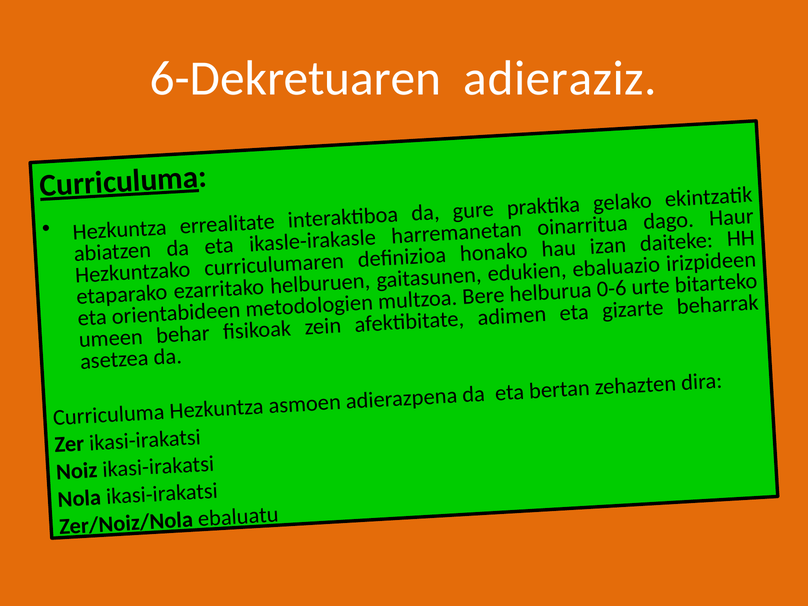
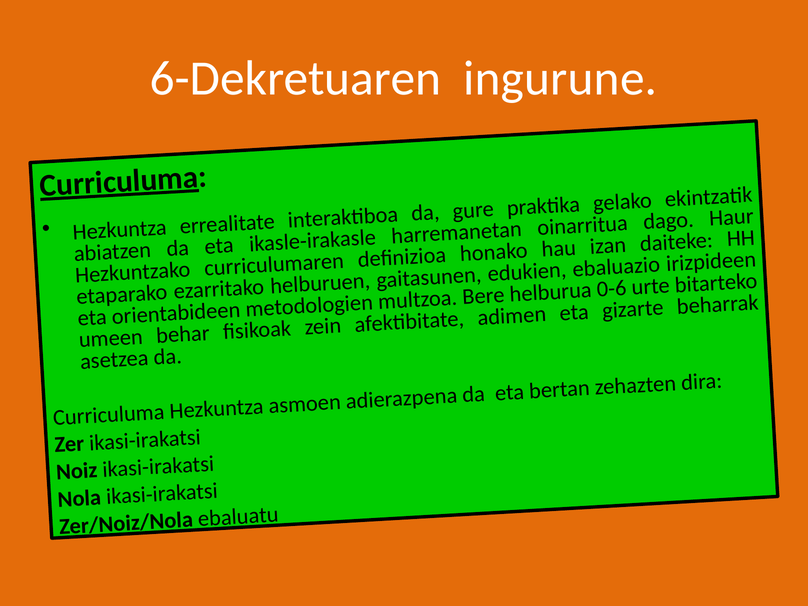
adieraziz: adieraziz -> ingurune
